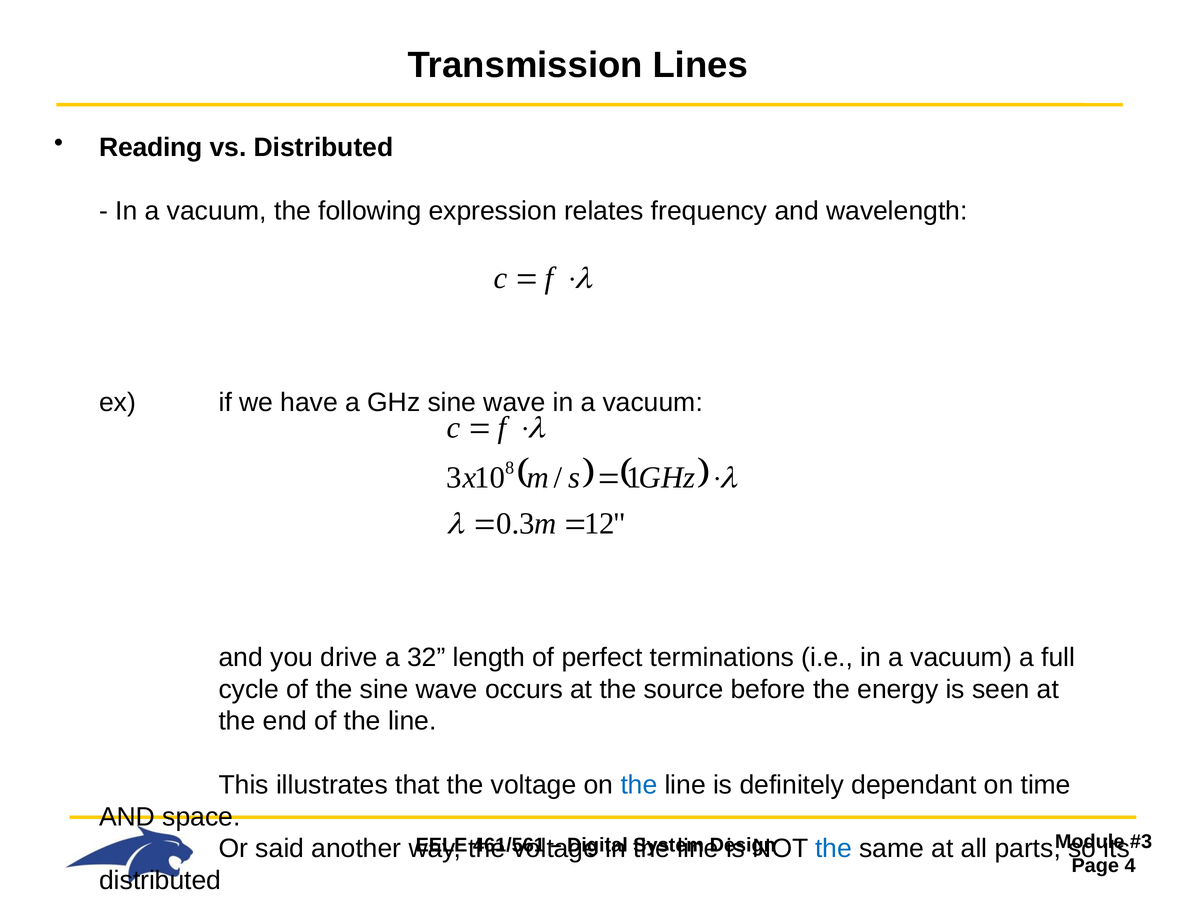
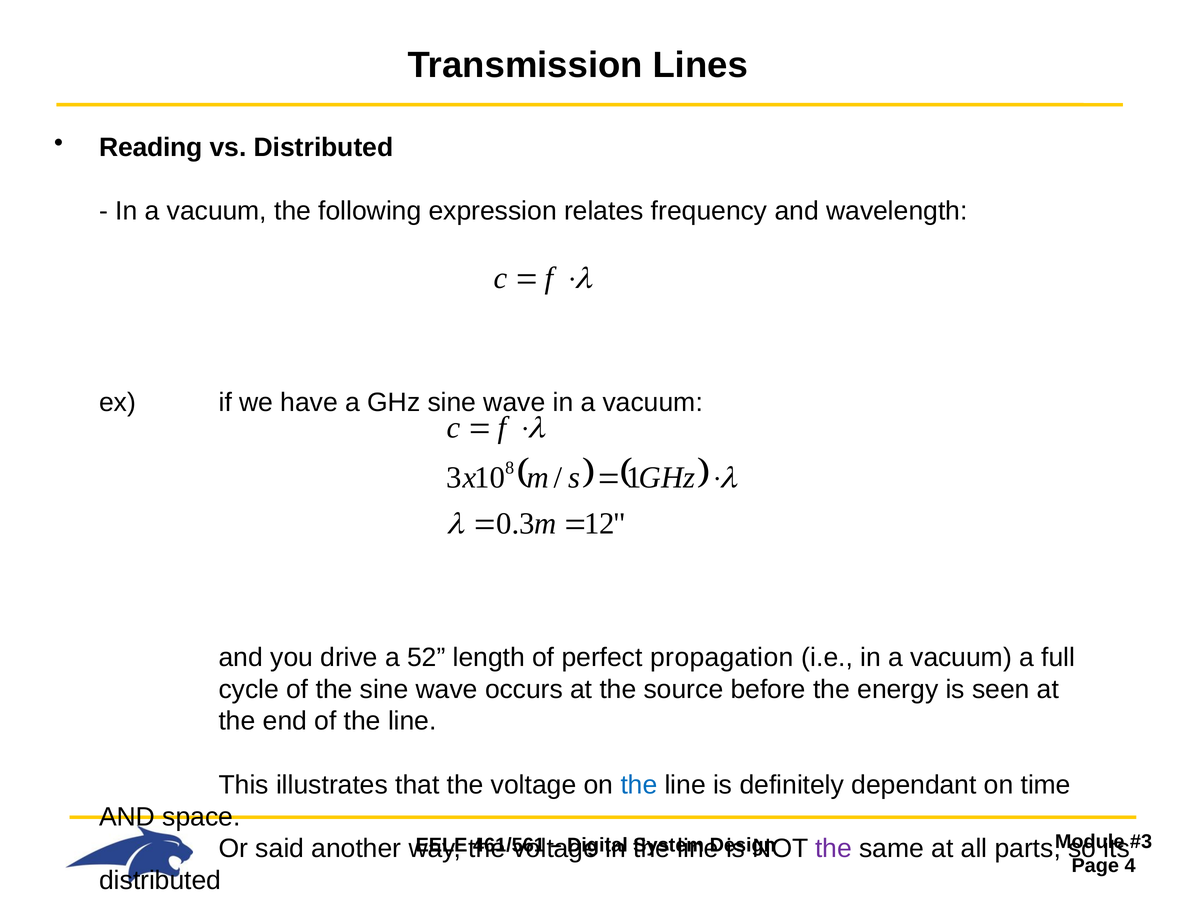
32: 32 -> 52
terminations: terminations -> propagation
the at (834, 849) colour: blue -> purple
